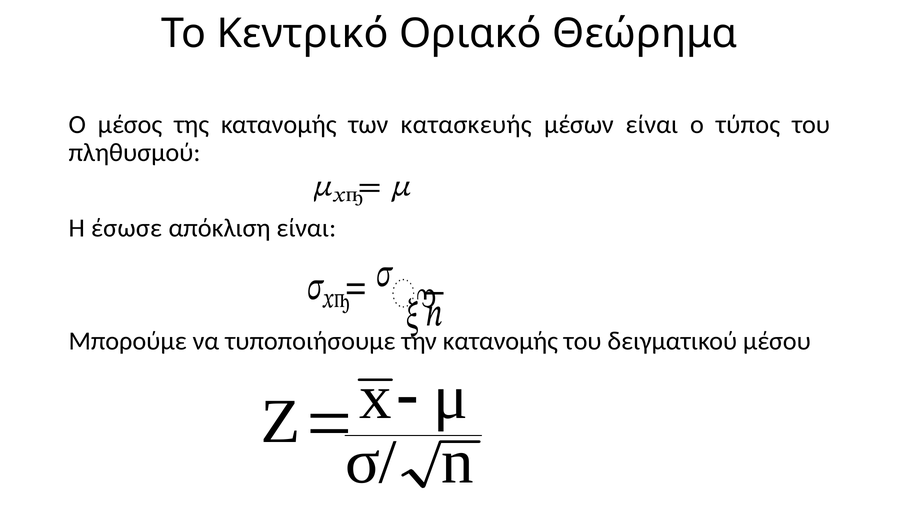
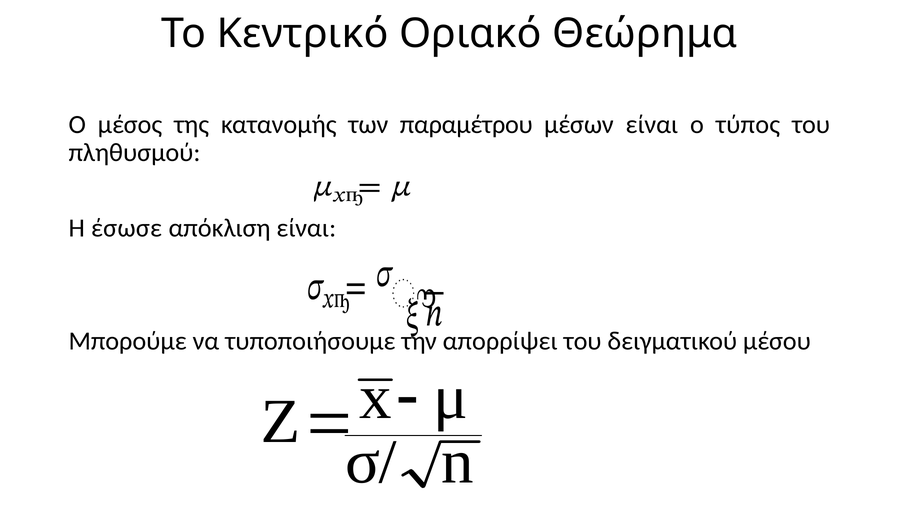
κατασκευής: κατασκευής -> παραμέτρου
την κατανομής: κατανομής -> απορρίψει
